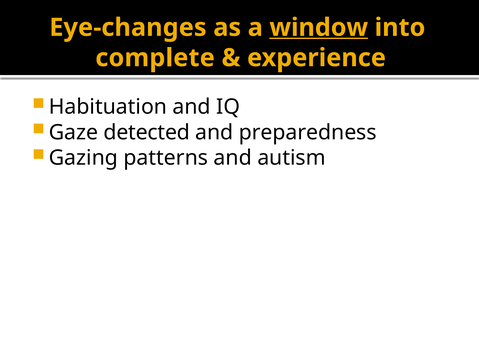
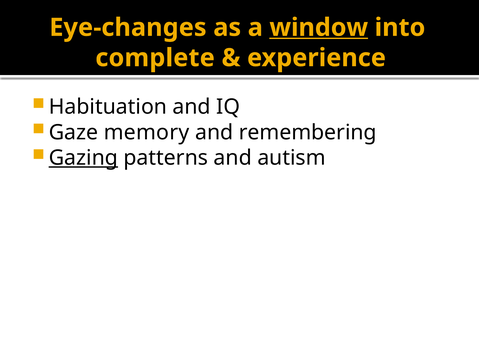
detected: detected -> memory
preparedness: preparedness -> remembering
Gazing underline: none -> present
